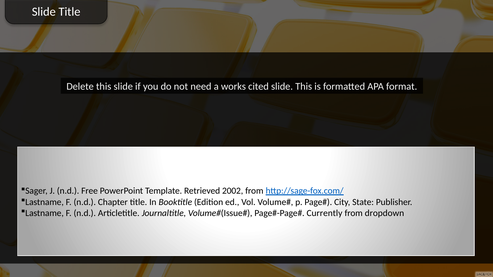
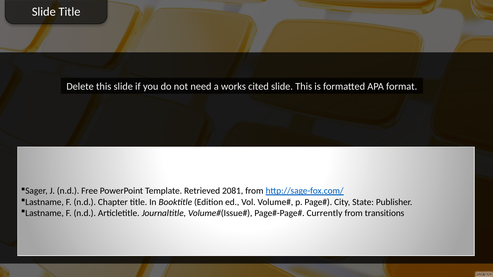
2002: 2002 -> 2081
dropdown: dropdown -> transitions
